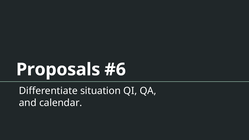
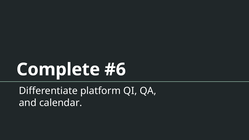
Proposals: Proposals -> Complete
situation: situation -> platform
